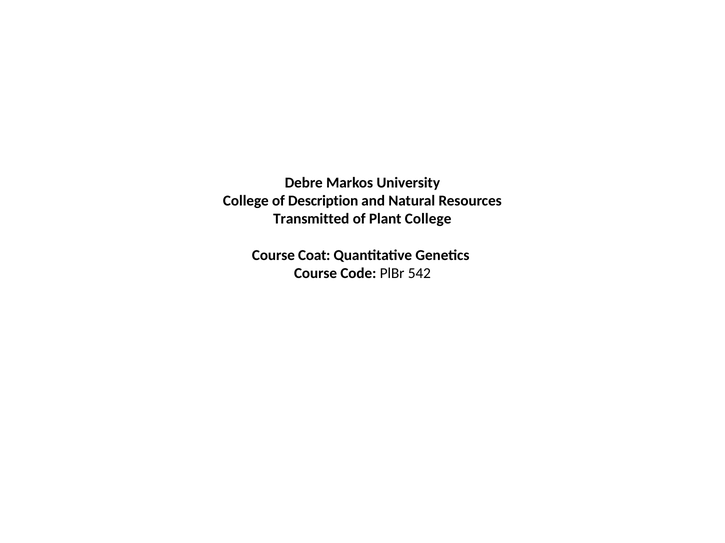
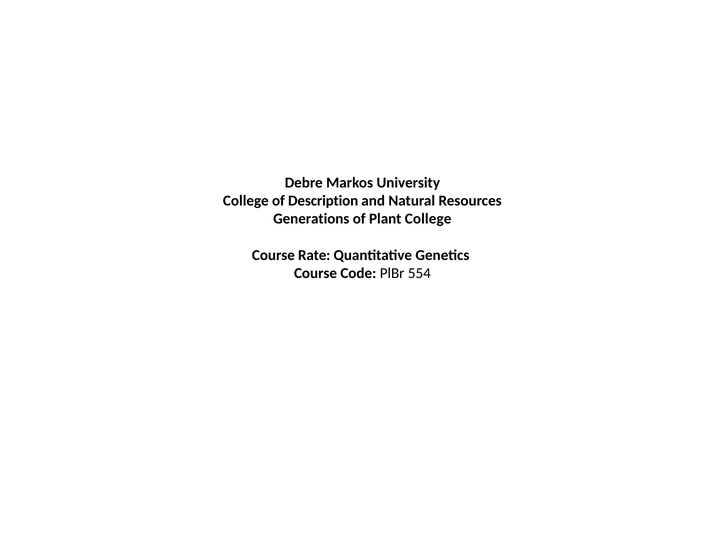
Transmitted: Transmitted -> Generations
Coat: Coat -> Rate
542: 542 -> 554
